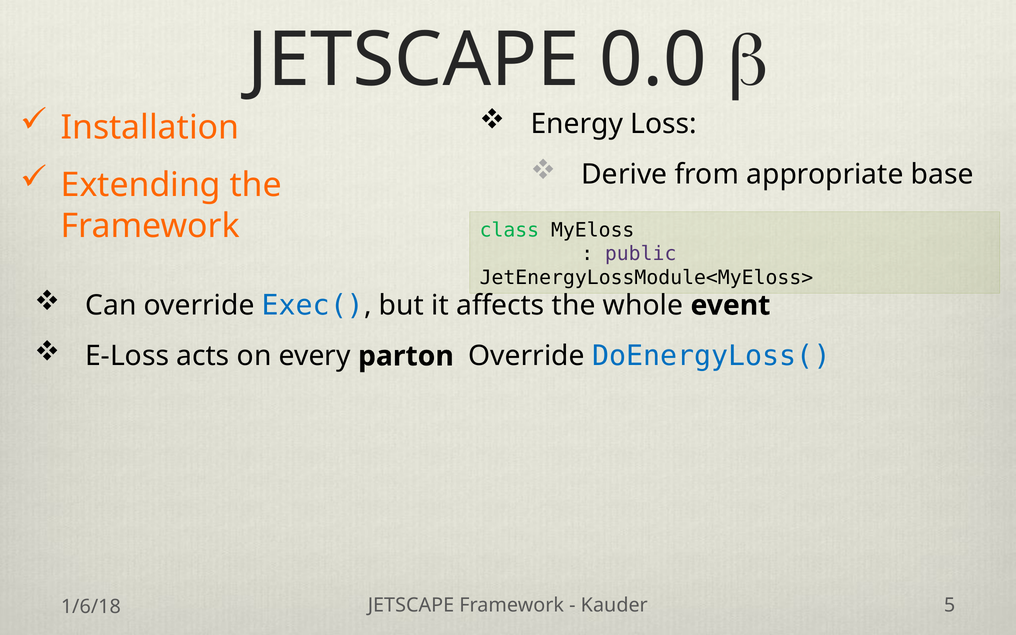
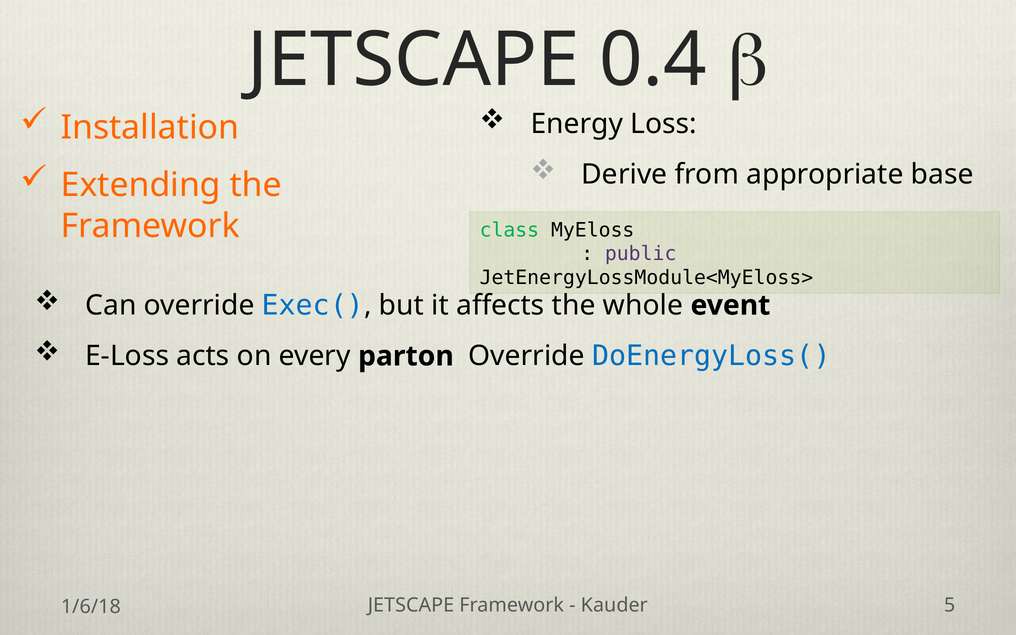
0.0: 0.0 -> 0.4
